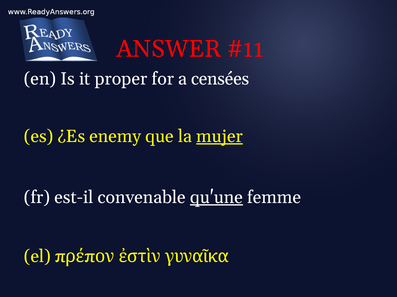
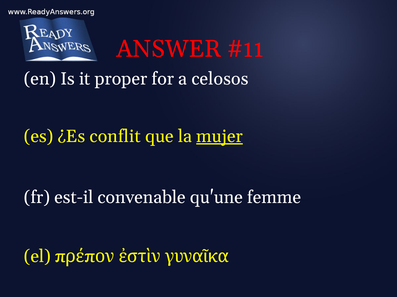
censées: censées -> celosos
enemy: enemy -> conflit
qu'une underline: present -> none
